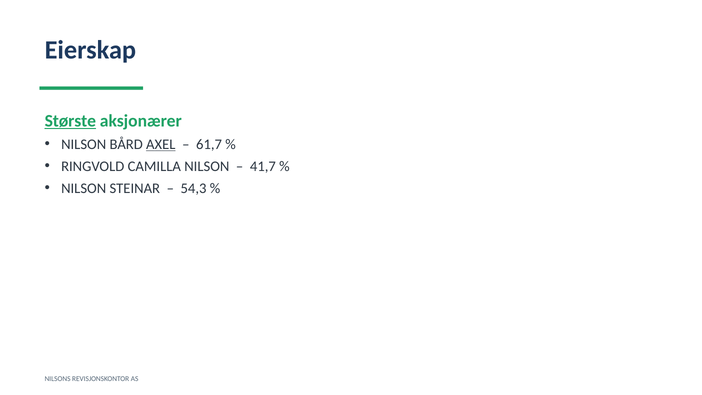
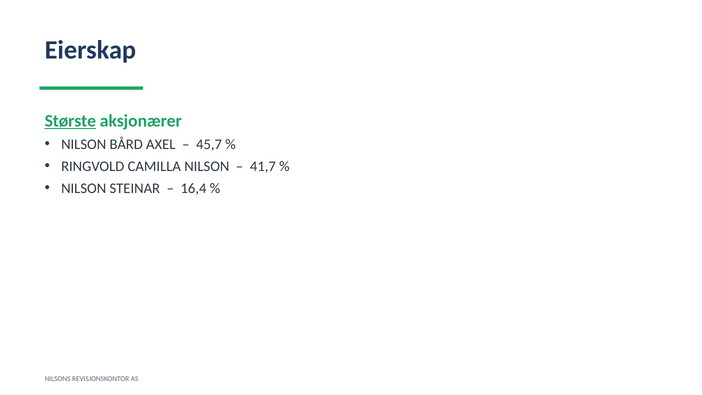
AXEL underline: present -> none
61,7: 61,7 -> 45,7
54,3: 54,3 -> 16,4
